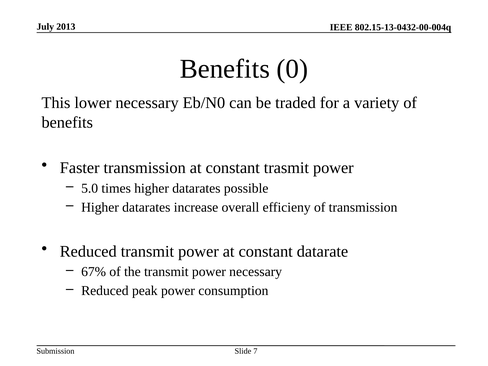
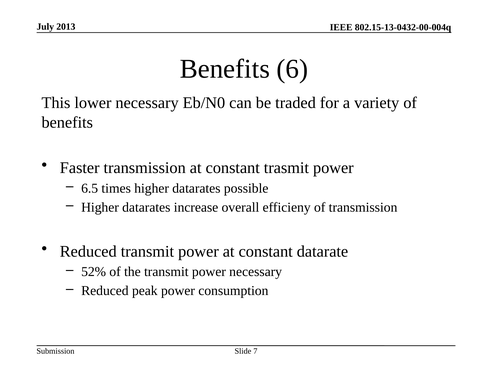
0: 0 -> 6
5.0: 5.0 -> 6.5
67%: 67% -> 52%
